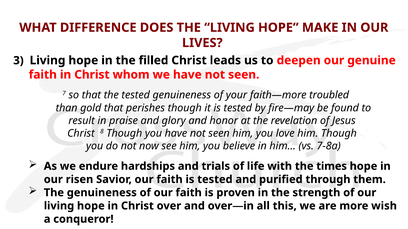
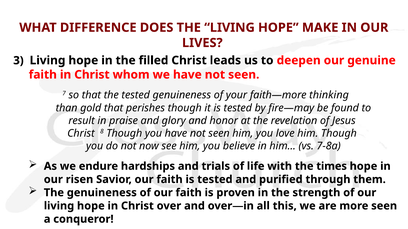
troubled: troubled -> thinking
more wish: wish -> seen
